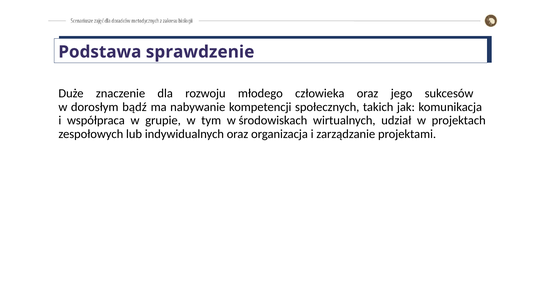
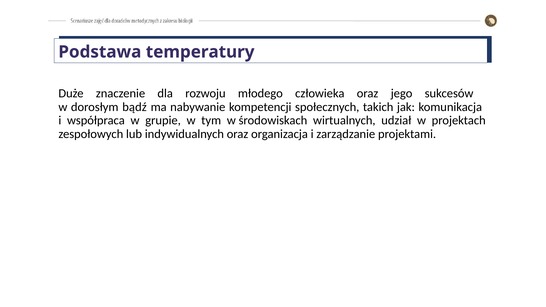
sprawdzenie: sprawdzenie -> temperatury
